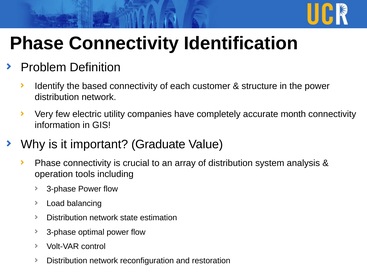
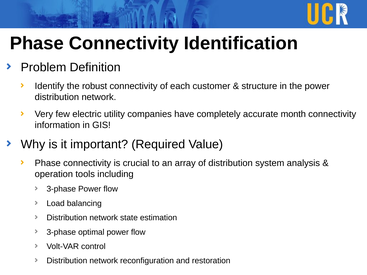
based: based -> robust
Graduate: Graduate -> Required
